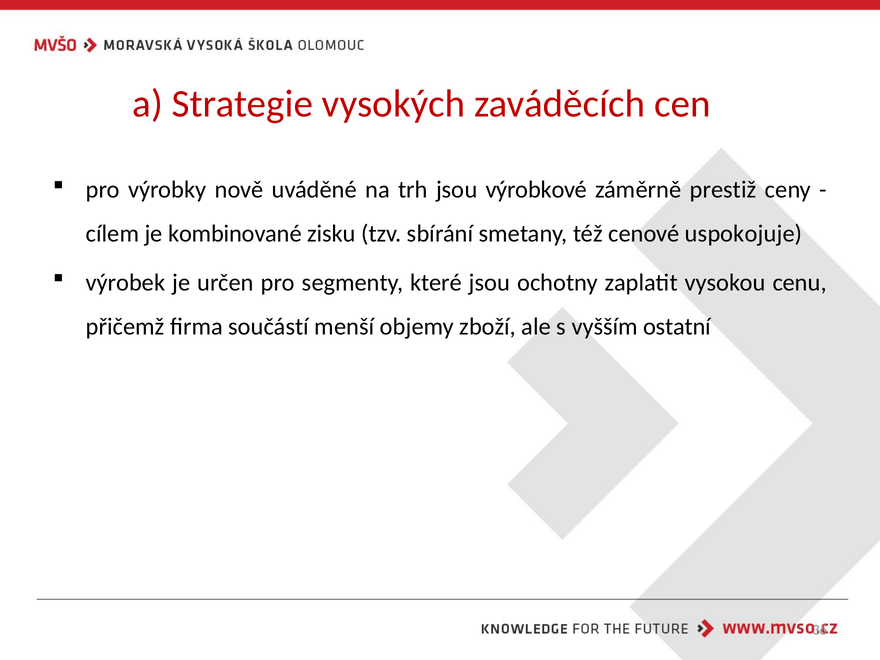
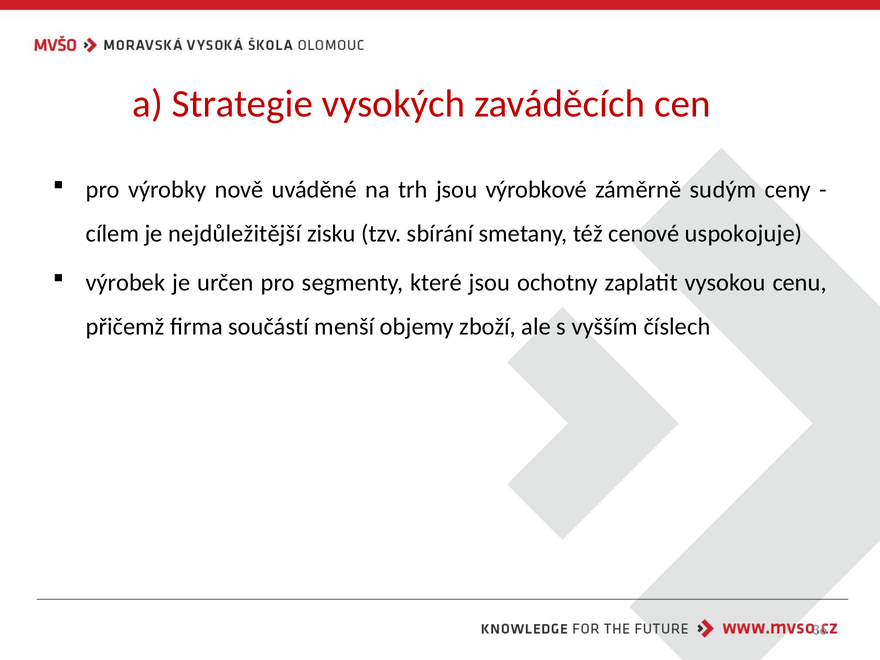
prestiž: prestiž -> sudým
kombinované: kombinované -> nejdůležitější
ostatní: ostatní -> číslech
